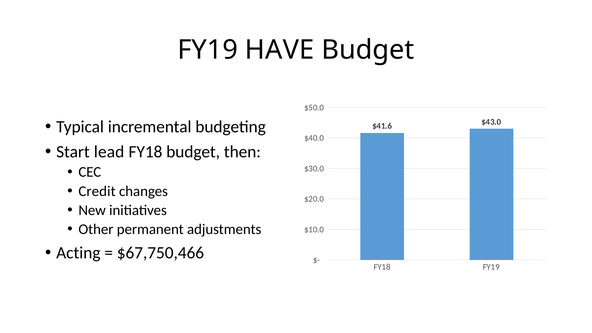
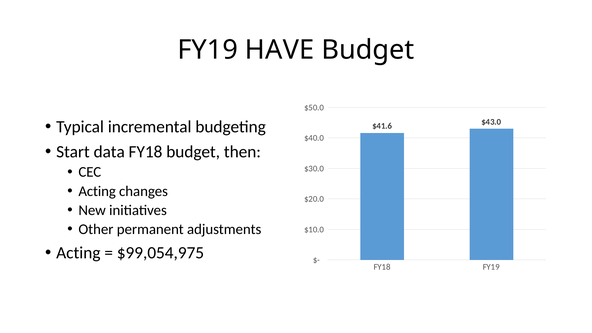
lead: lead -> data
Credit at (97, 191): Credit -> Acting
$67,750,466: $67,750,466 -> $99,054,975
